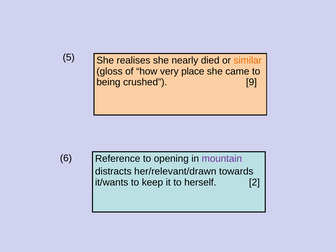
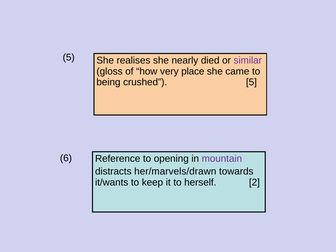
similar colour: orange -> purple
crushed 9: 9 -> 5
her/relevant/drawn: her/relevant/drawn -> her/marvels/drawn
